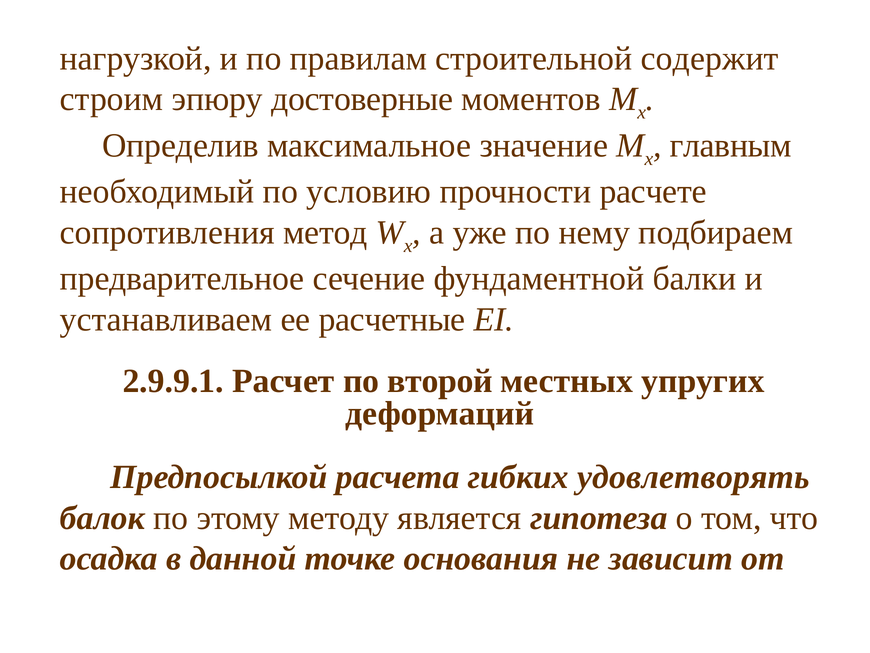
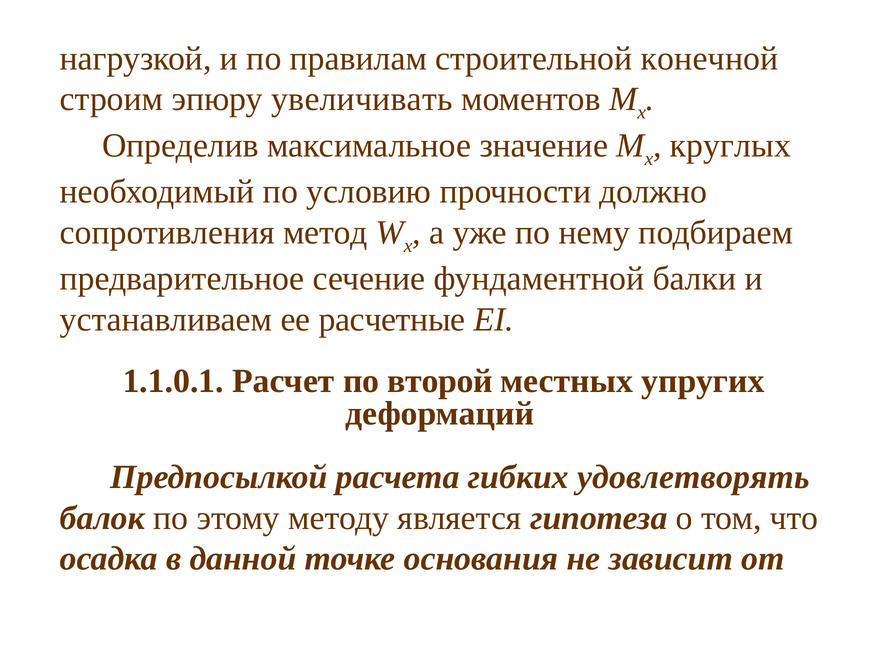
содержит: содержит -> конечной
достоверные: достоверные -> увеличивать
главным: главным -> круглых
расчете: расчете -> должно
2.9.9.1: 2.9.9.1 -> 1.1.0.1
